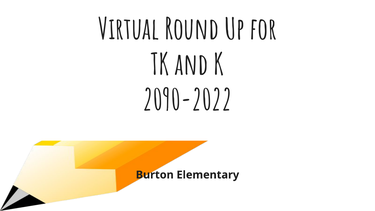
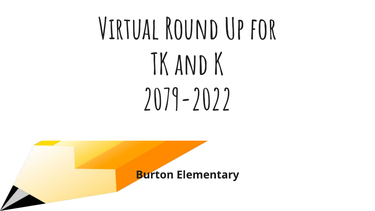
2090-2022: 2090-2022 -> 2079-2022
